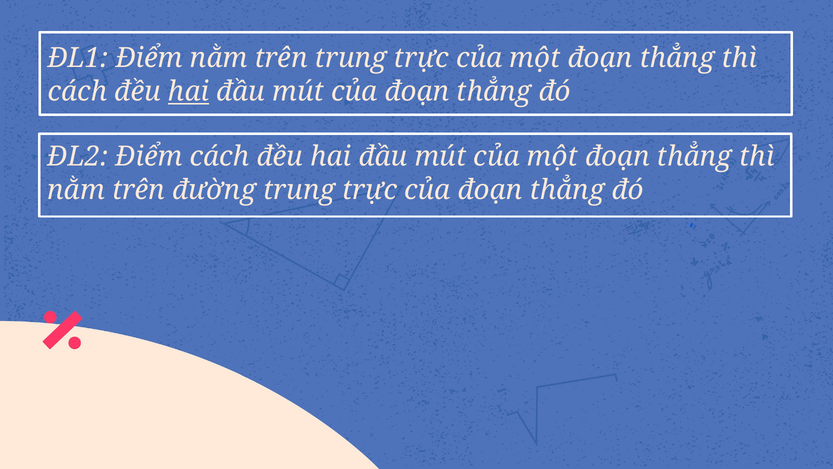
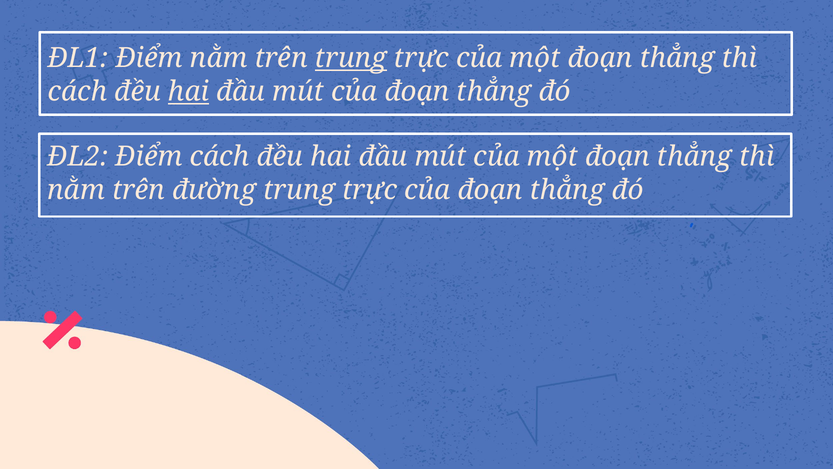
trung at (351, 58) underline: none -> present
